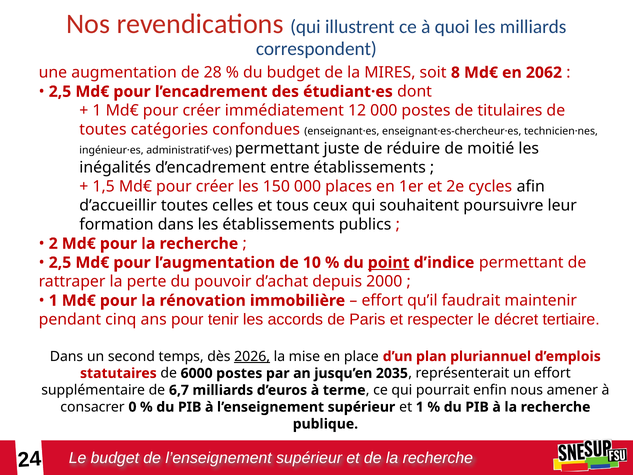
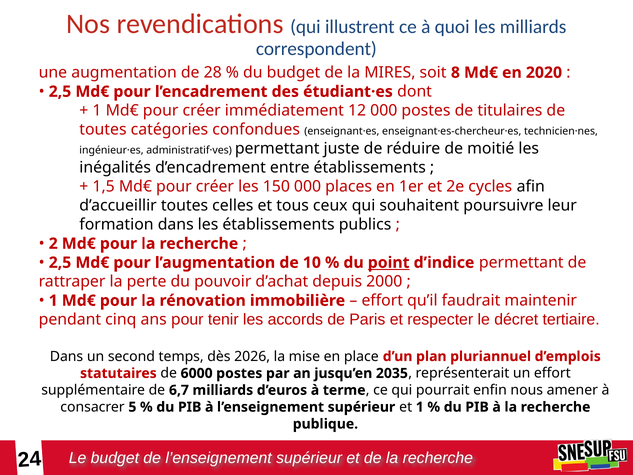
2062: 2062 -> 2020
2026 underline: present -> none
0: 0 -> 5
